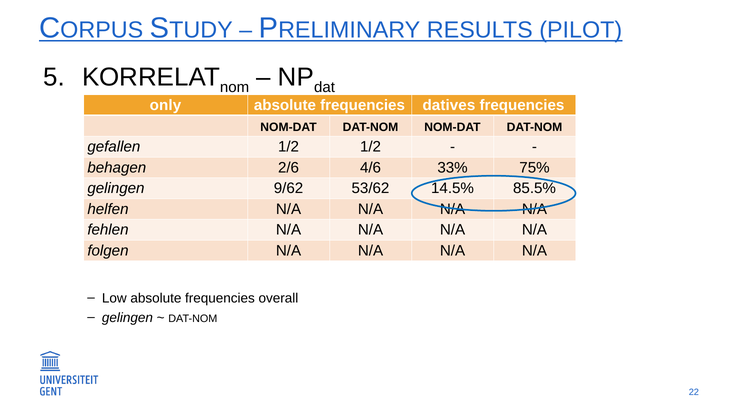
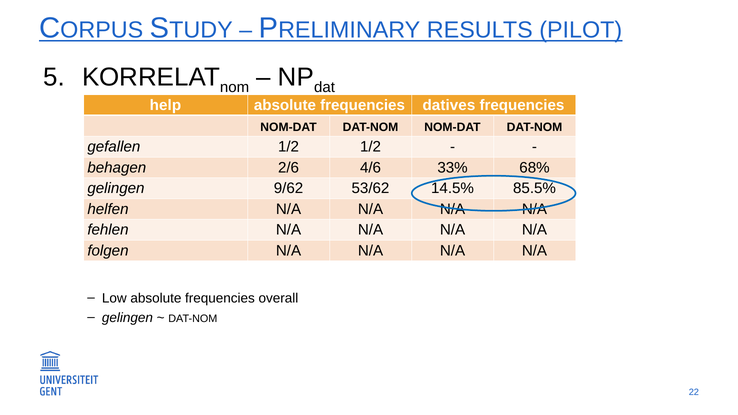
only: only -> help
75%: 75% -> 68%
